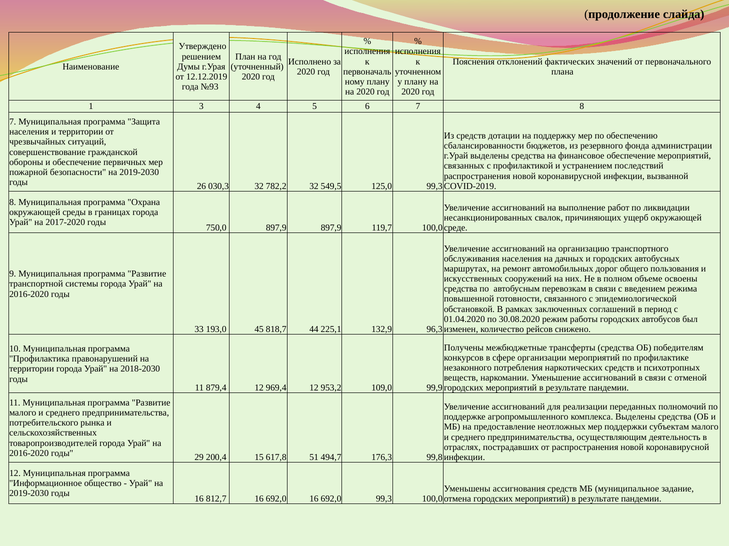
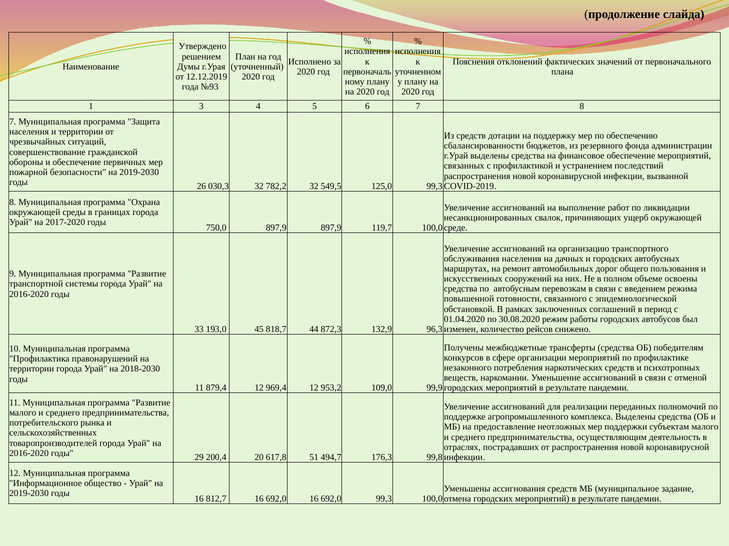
225,1: 225,1 -> 872,3
15: 15 -> 20
